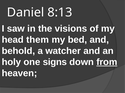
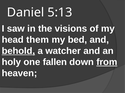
8:13: 8:13 -> 5:13
behold underline: none -> present
signs: signs -> fallen
